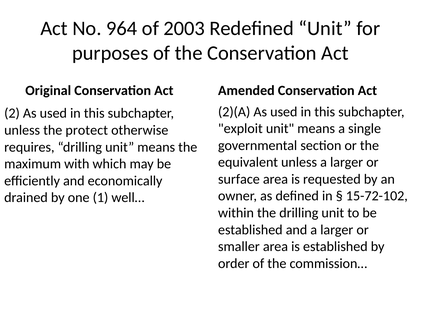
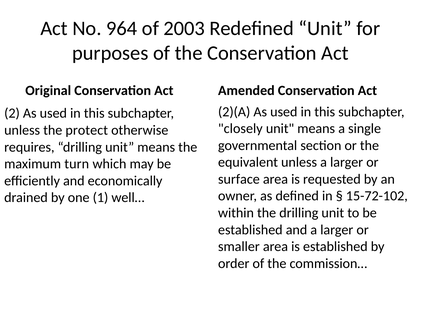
exploit: exploit -> closely
with: with -> turn
